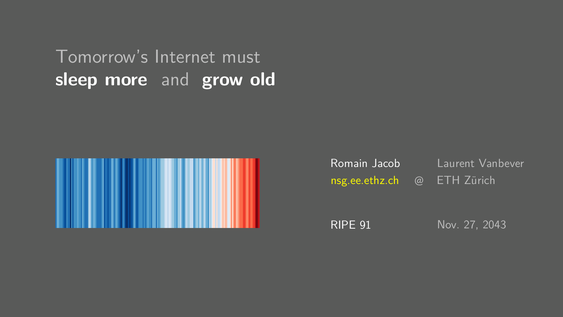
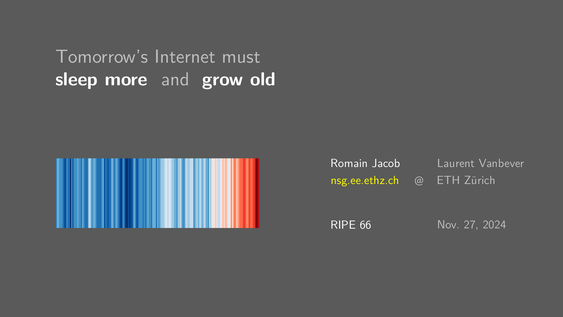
2043: 2043 -> 2024
91: 91 -> 66
